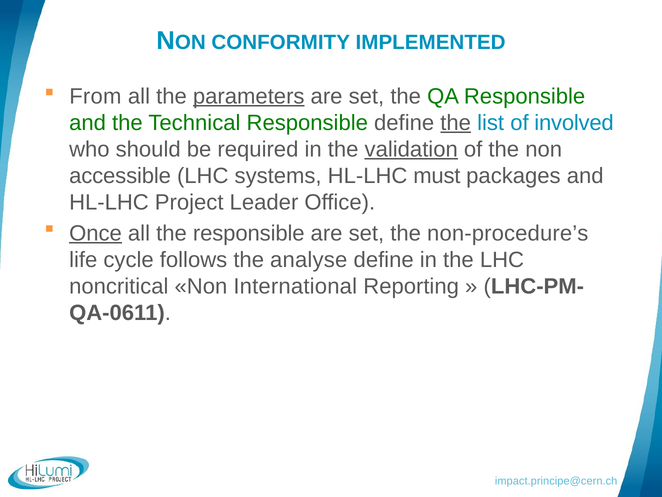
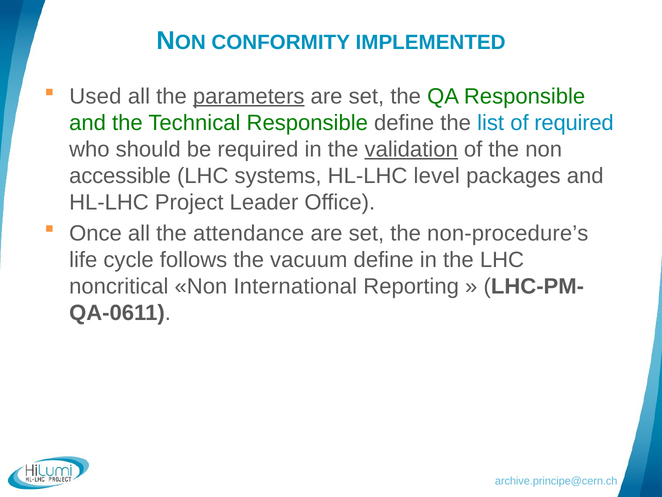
From: From -> Used
the at (456, 123) underline: present -> none
of involved: involved -> required
must: must -> level
Once underline: present -> none
the responsible: responsible -> attendance
analyse: analyse -> vacuum
impact.principe@cern.ch: impact.principe@cern.ch -> archive.principe@cern.ch
